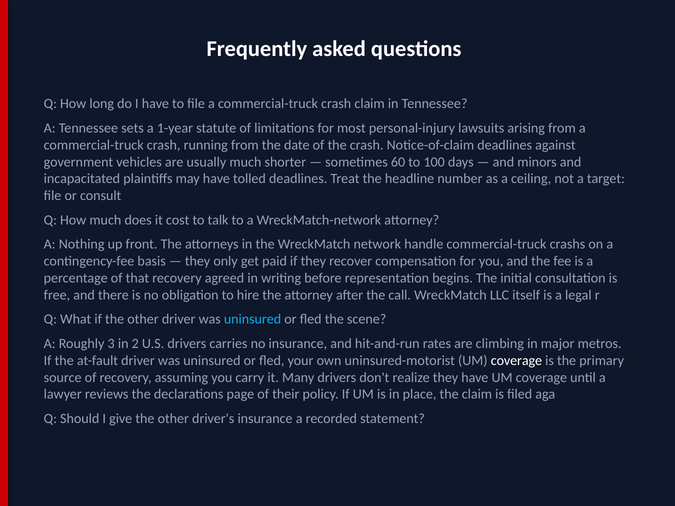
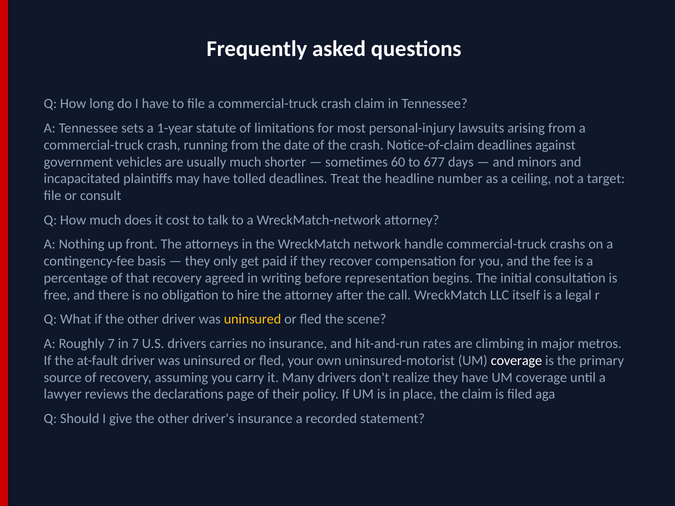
100: 100 -> 677
uninsured at (253, 319) colour: light blue -> yellow
Roughly 3: 3 -> 7
in 2: 2 -> 7
